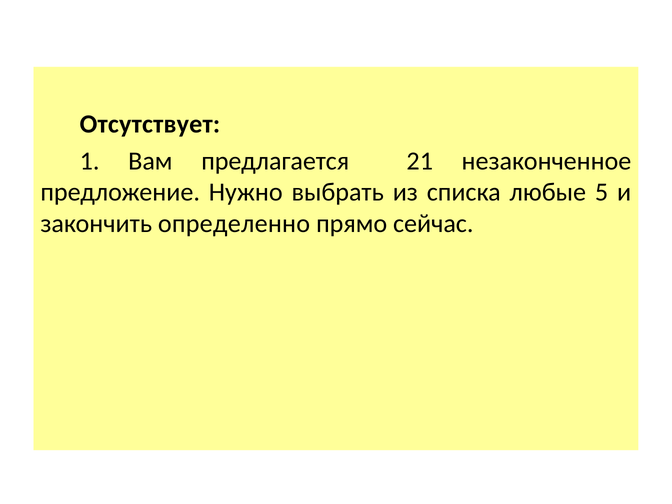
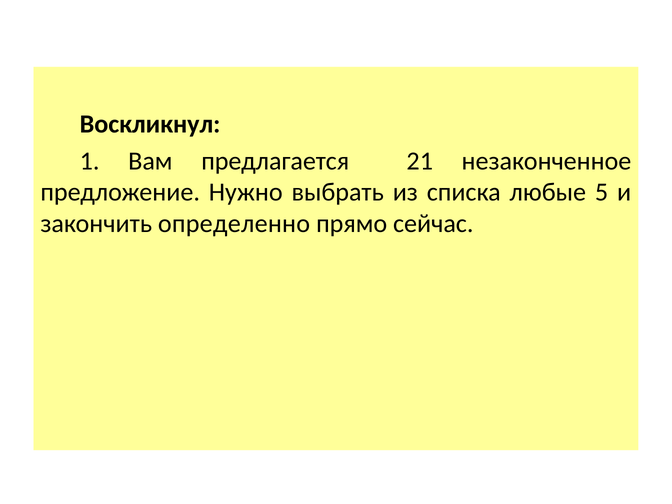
Отсутствует: Отсутствует -> Воскликнул
